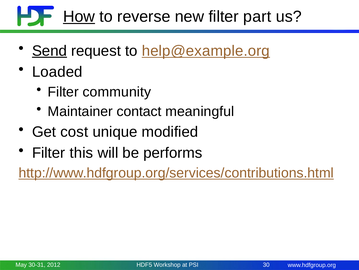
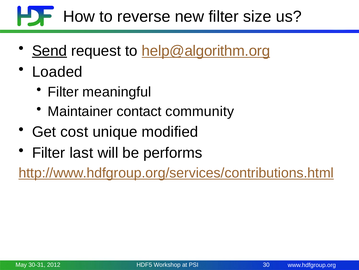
How underline: present -> none
part: part -> size
help@example.org: help@example.org -> help@algorithm.org
community: community -> meaningful
meaningful: meaningful -> community
this: this -> last
